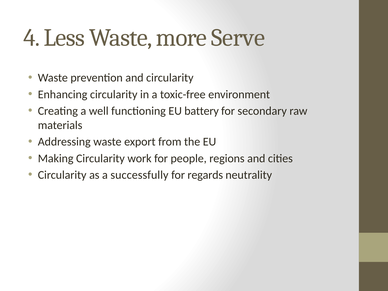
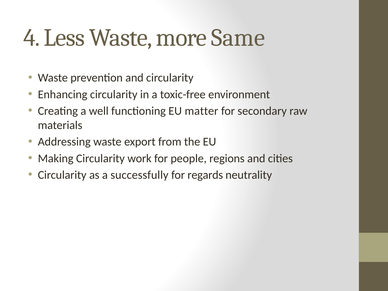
Serve: Serve -> Same
battery: battery -> matter
